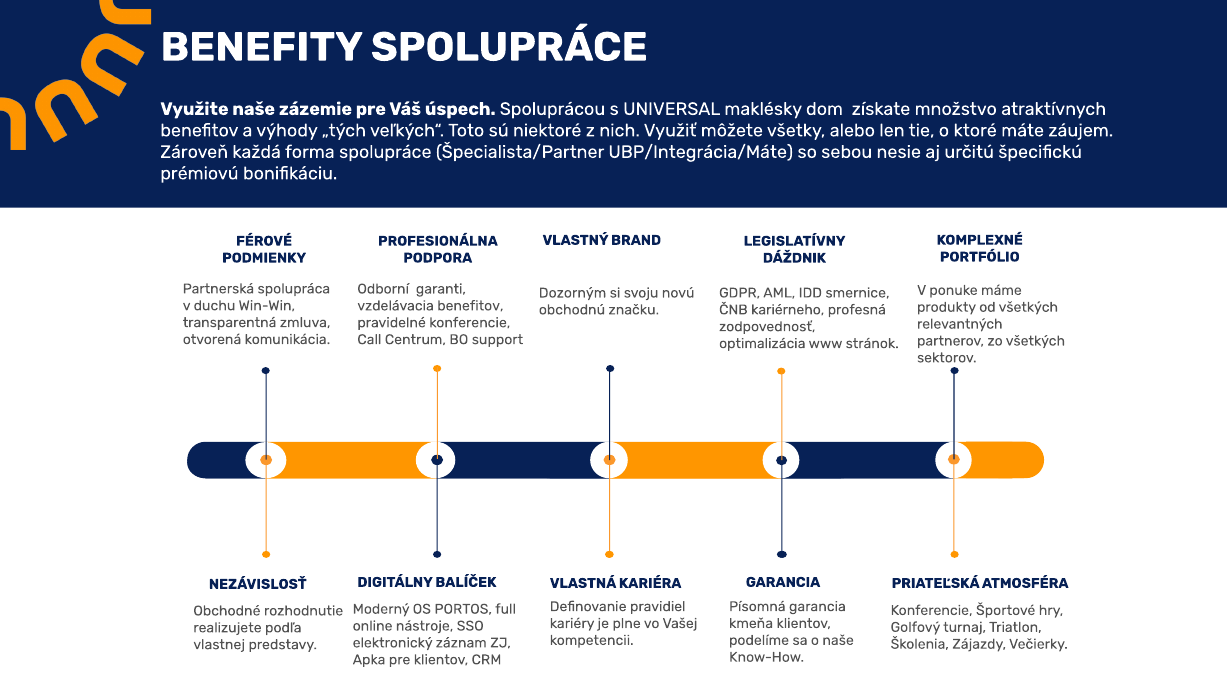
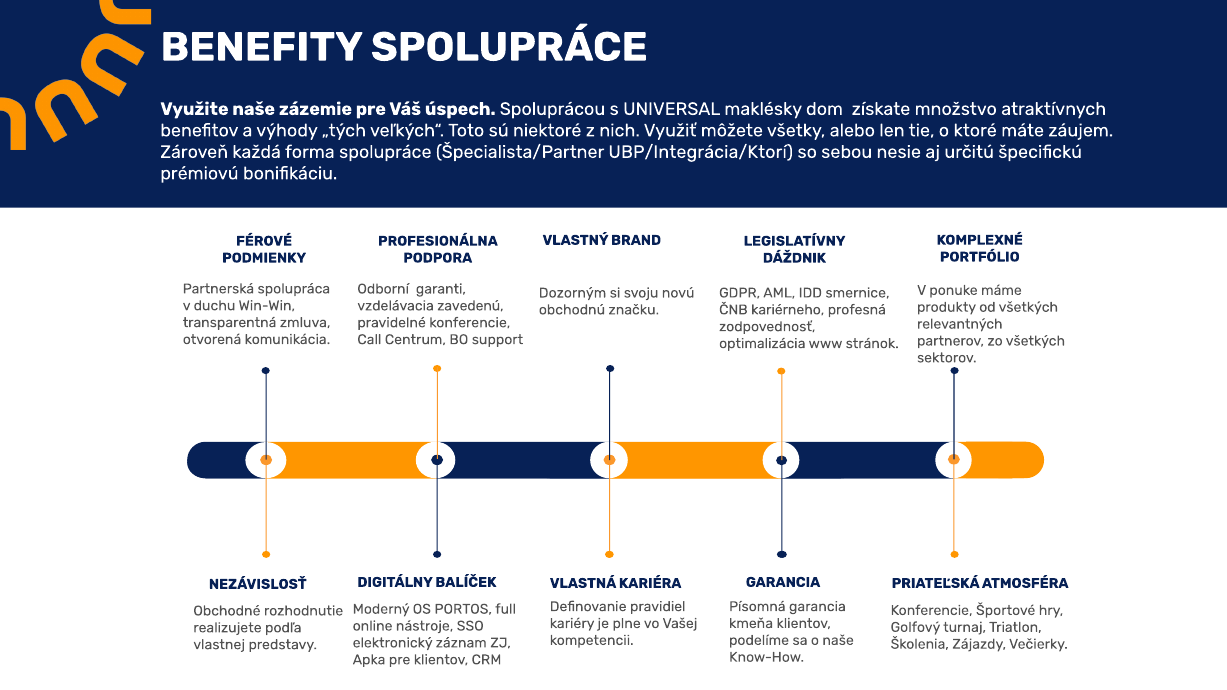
UBP/Integrácia/Máte: UBP/Integrácia/Máte -> UBP/Integrácia/Ktorí
vzdelávacia benefitov: benefitov -> zavedenú
